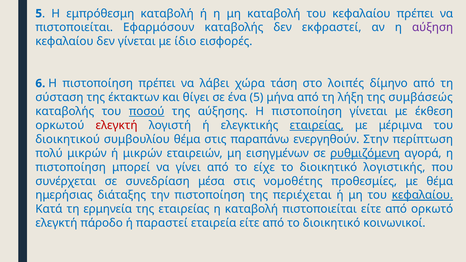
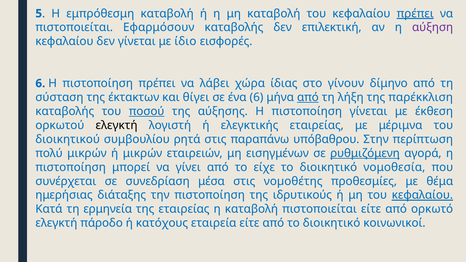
πρέπει at (415, 14) underline: none -> present
εκφραστεί: εκφραστεί -> επιλεκτική
τάση: τάση -> ίδιας
λοιπές: λοιπές -> γίνουν
ένα 5: 5 -> 6
από at (308, 97) underline: none -> present
συμβάσεώς: συμβάσεώς -> παρέκκλιση
ελεγκτή at (117, 125) colour: red -> black
εταιρείας at (317, 125) underline: present -> none
συμβουλίου θέμα: θέμα -> ρητά
ενεργηθούν: ενεργηθούν -> υπόβαθρου
λογιστικής: λογιστικής -> νομοθεσία
περιέχεται: περιέχεται -> ιδρυτικούς
παραστεί: παραστεί -> κατόχους
